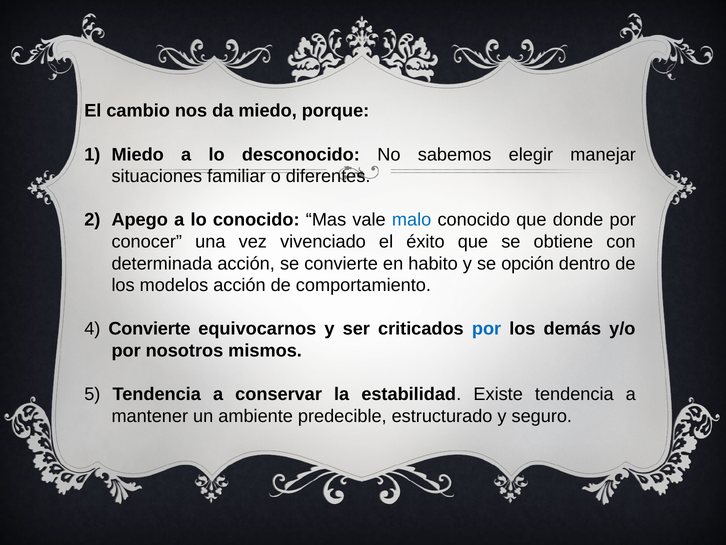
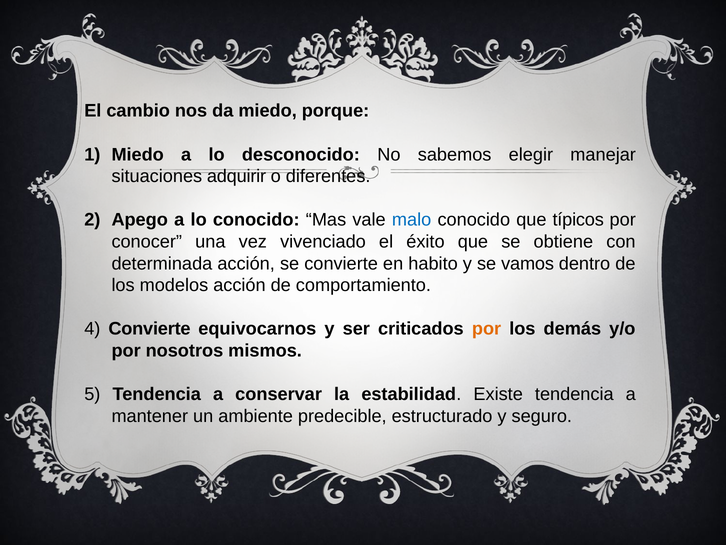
familiar: familiar -> adquirir
donde: donde -> típicos
opción: opción -> vamos
por at (487, 329) colour: blue -> orange
